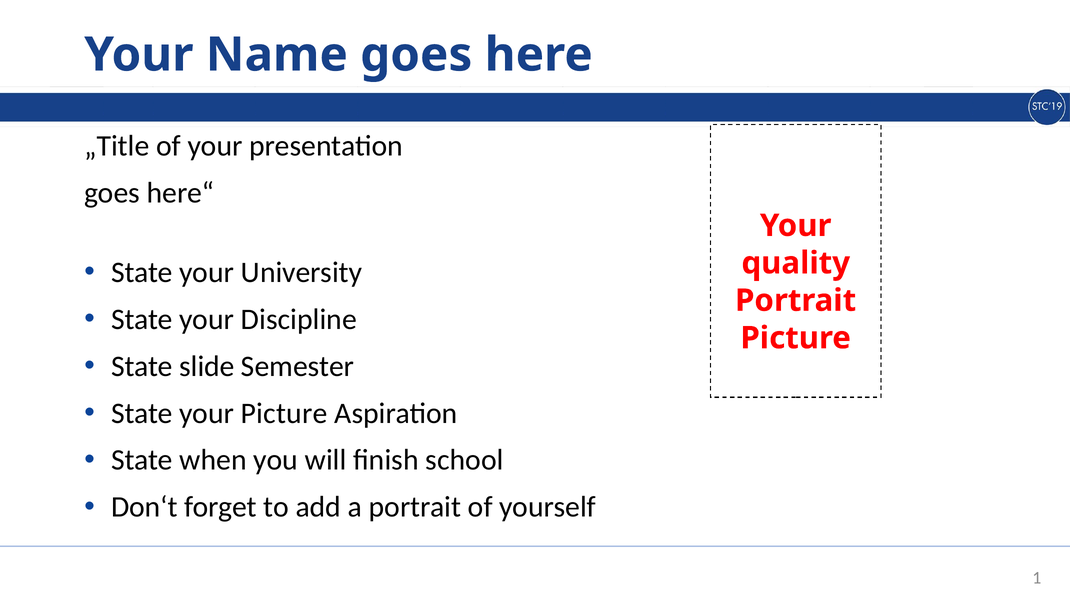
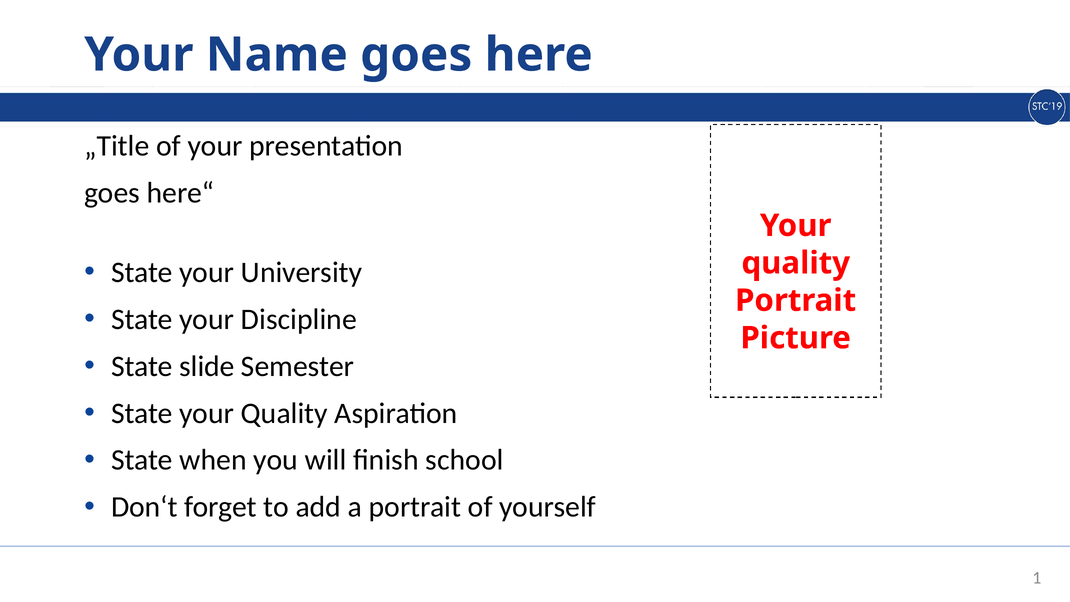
State your Picture: Picture -> Quality
